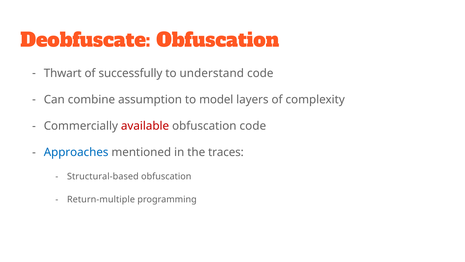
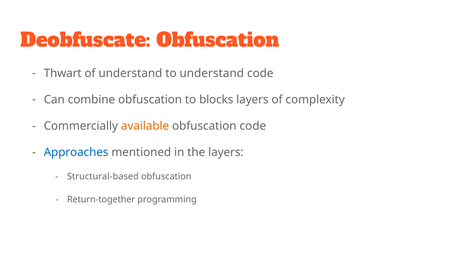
of successfully: successfully -> understand
combine assumption: assumption -> obfuscation
model: model -> blocks
available colour: red -> orange
the traces: traces -> layers
Return-multiple: Return-multiple -> Return-together
